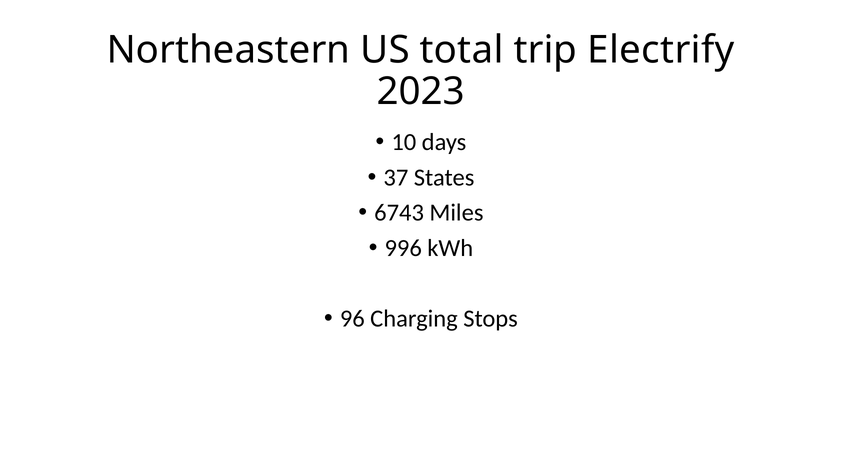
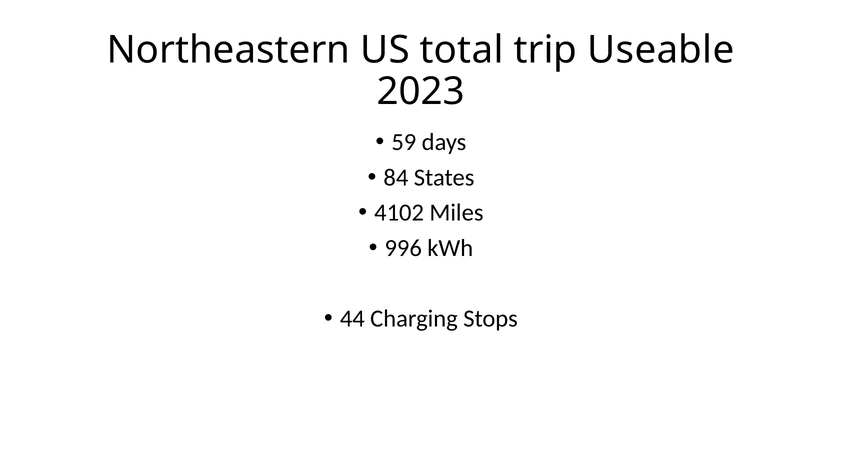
Electrify: Electrify -> Useable
10: 10 -> 59
37: 37 -> 84
6743: 6743 -> 4102
96: 96 -> 44
